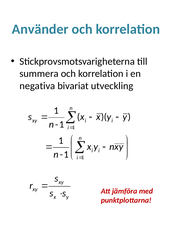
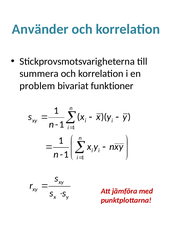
negativa: negativa -> problem
utveckling: utveckling -> funktioner
